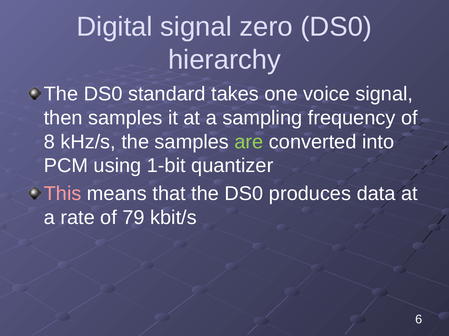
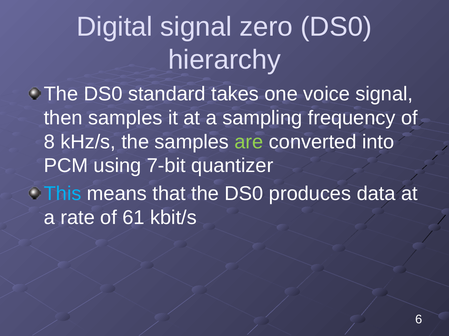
1-bit: 1-bit -> 7-bit
This colour: pink -> light blue
79: 79 -> 61
